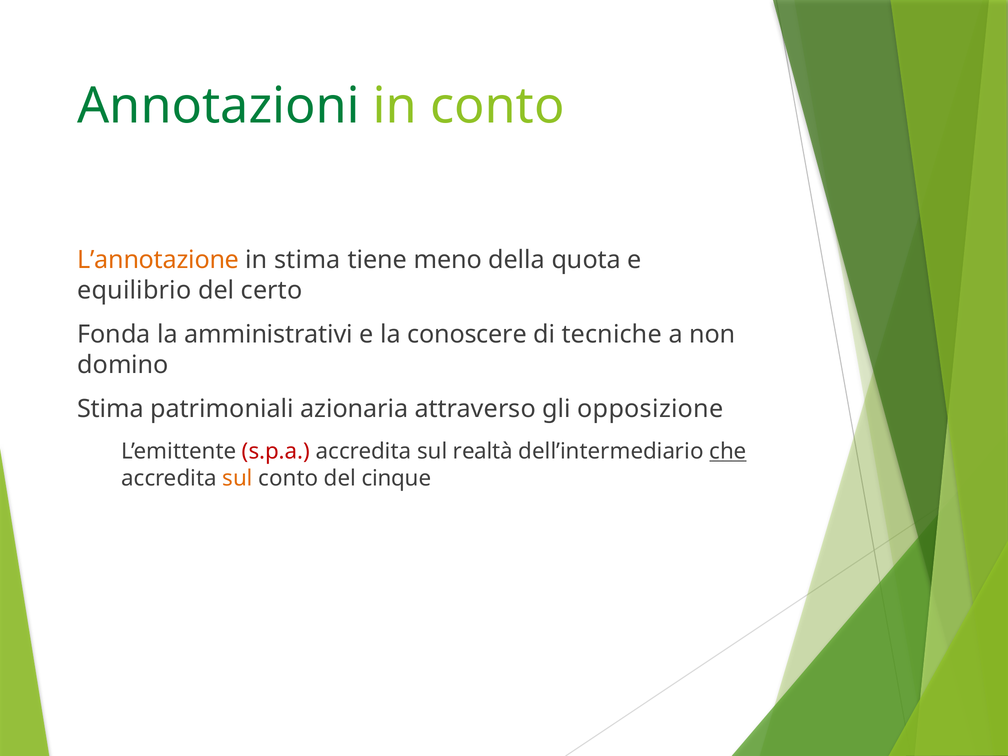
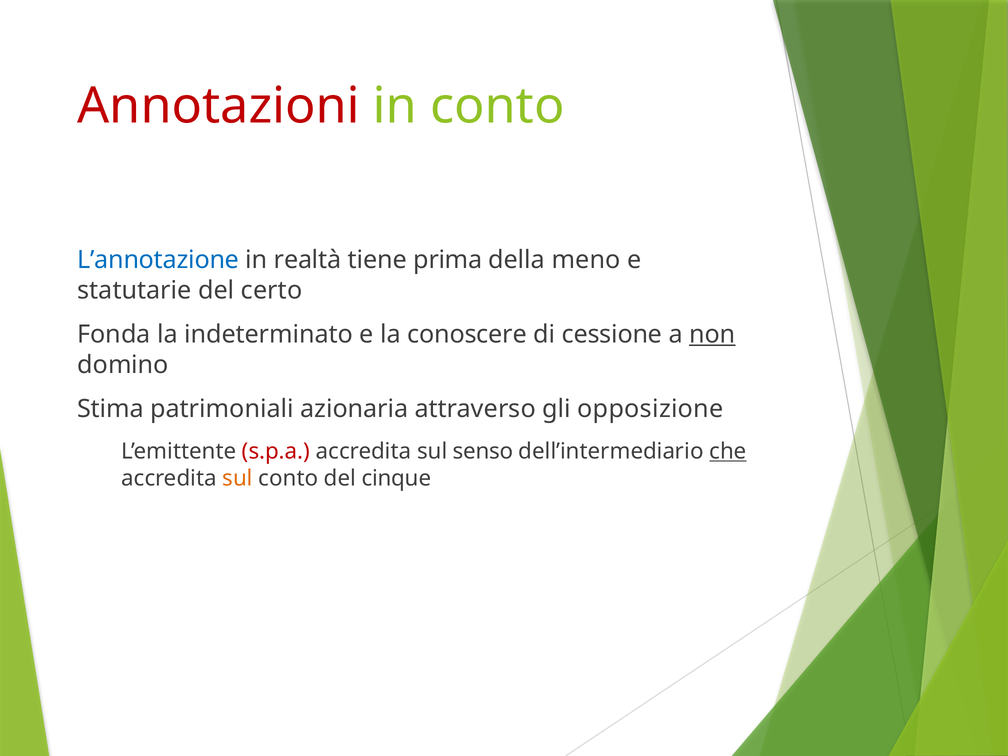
Annotazioni colour: green -> red
L’annotazione colour: orange -> blue
in stima: stima -> realtà
meno: meno -> prima
quota: quota -> meno
equilibrio: equilibrio -> statutarie
amministrativi: amministrativi -> indeterminato
tecniche: tecniche -> cessione
non underline: none -> present
realtà: realtà -> senso
